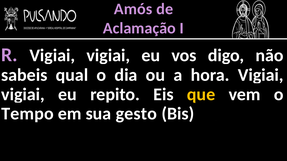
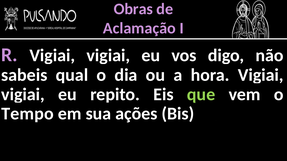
Amós: Amós -> Obras
que colour: yellow -> light green
gesto: gesto -> ações
